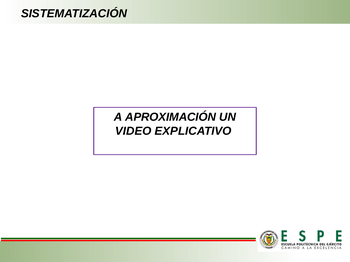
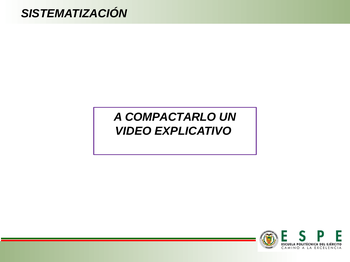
APROXIMACIÓN: APROXIMACIÓN -> COMPACTARLO
